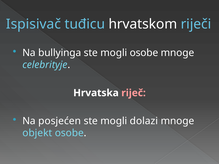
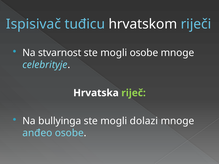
bullyinga: bullyinga -> stvarnost
riječ colour: pink -> light green
posjećen: posjećen -> bullyinga
objekt: objekt -> anđeo
